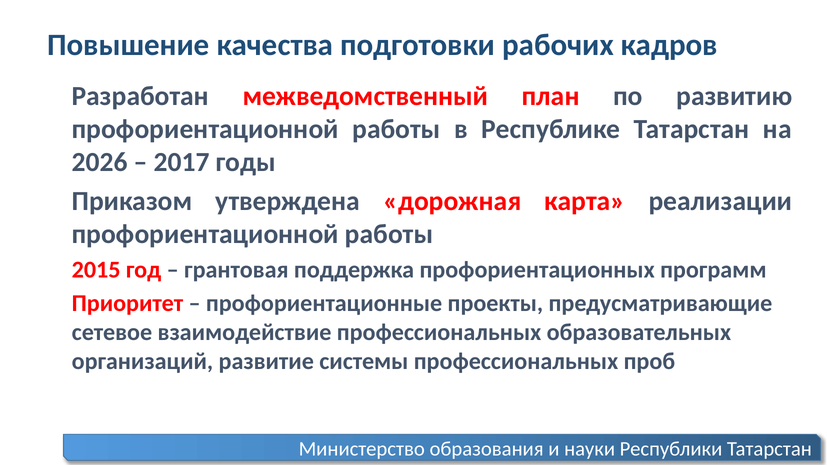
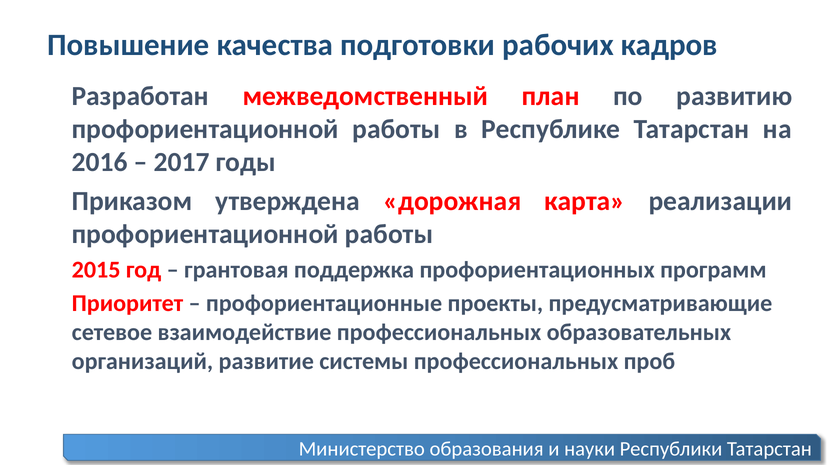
2026: 2026 -> 2016
